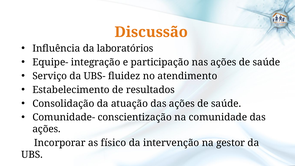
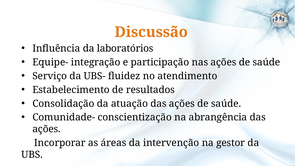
comunidade: comunidade -> abrangência
físico: físico -> áreas
